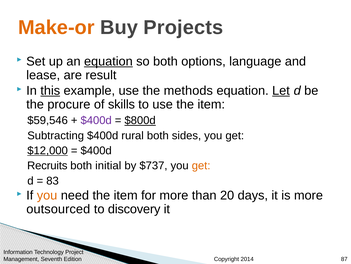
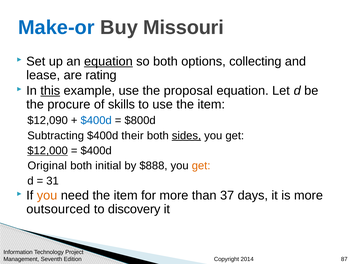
Make-or colour: orange -> blue
Projects: Projects -> Missouri
language: language -> collecting
result: result -> rating
methods: methods -> proposal
Let underline: present -> none
$59,546: $59,546 -> $12,090
$400d at (96, 120) colour: purple -> blue
$800d underline: present -> none
rural: rural -> their
sides underline: none -> present
Recruits: Recruits -> Original
$737: $737 -> $888
83: 83 -> 31
20: 20 -> 37
